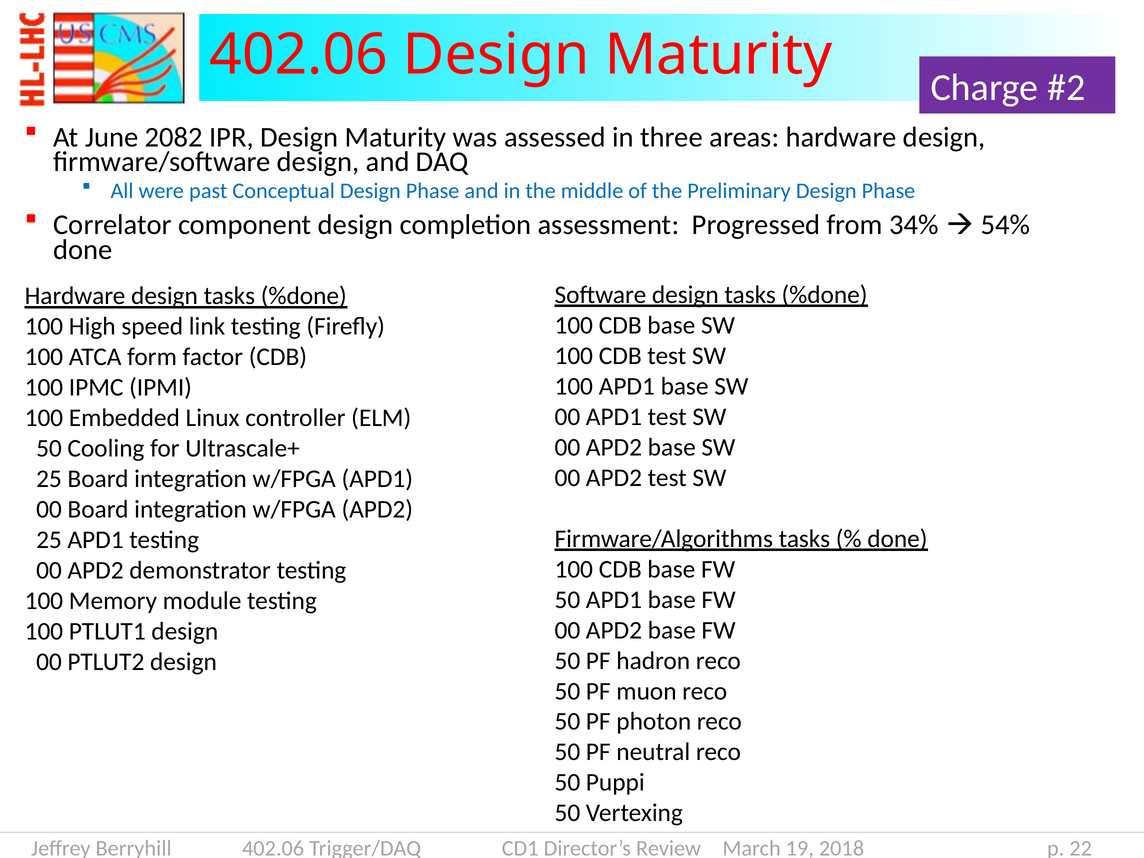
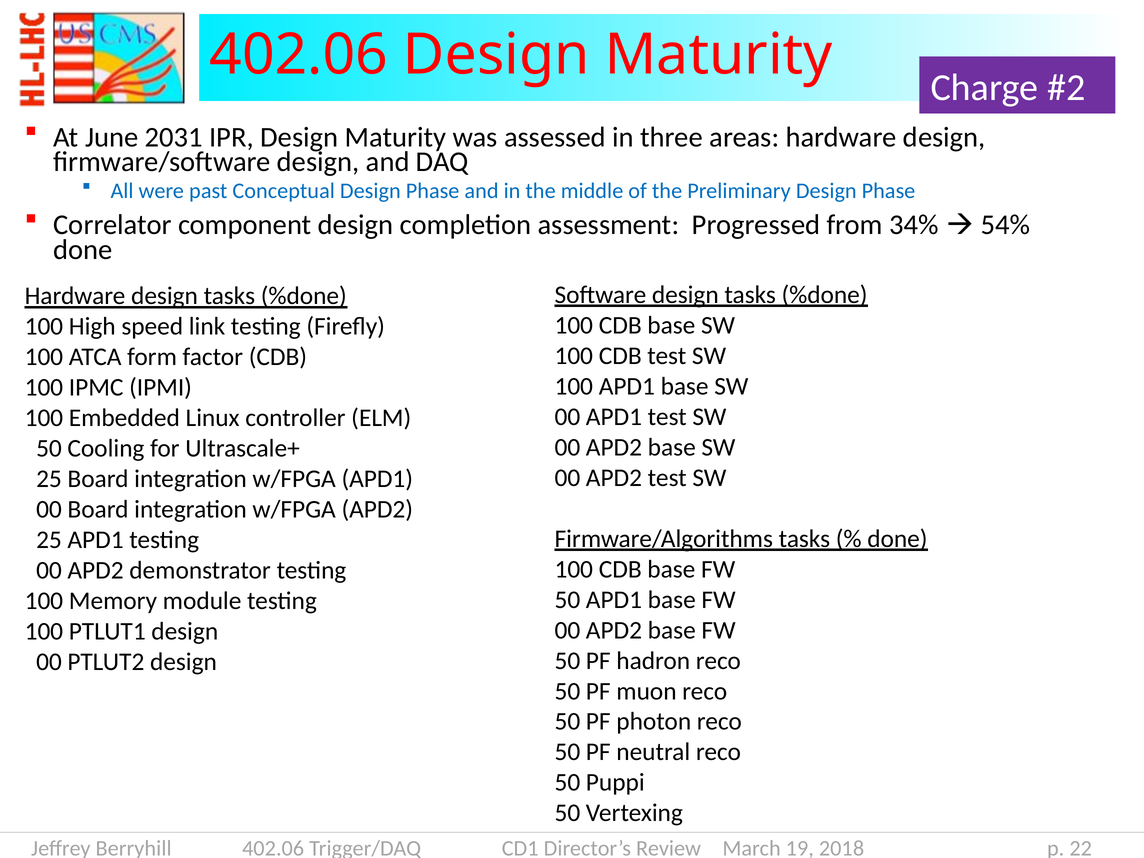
2082: 2082 -> 2031
